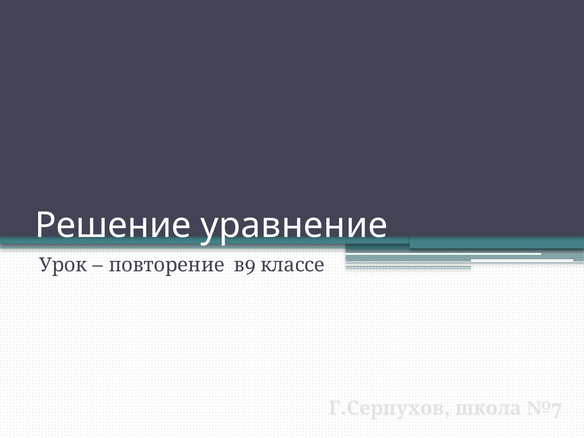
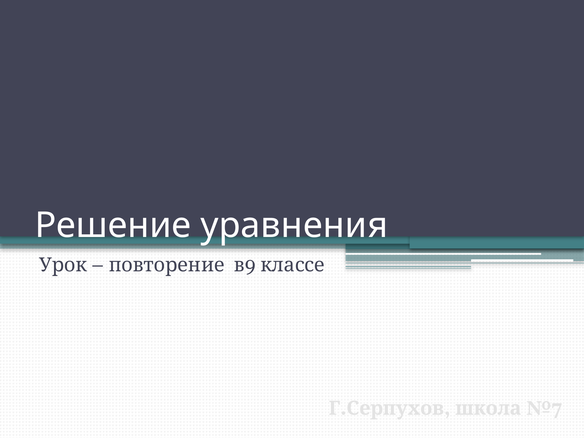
уравнение: уравнение -> уравнения
